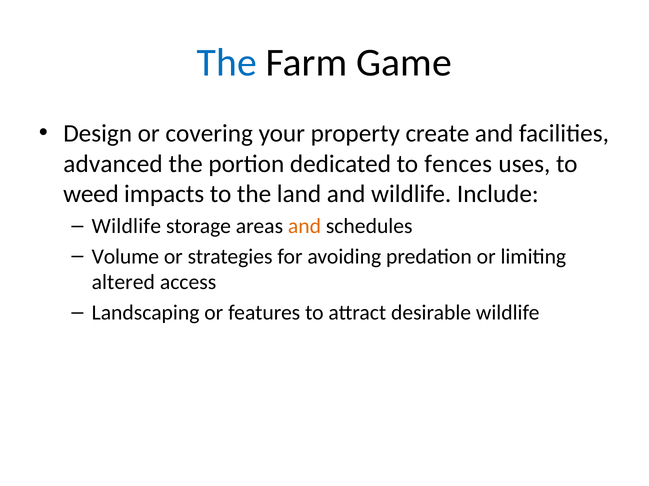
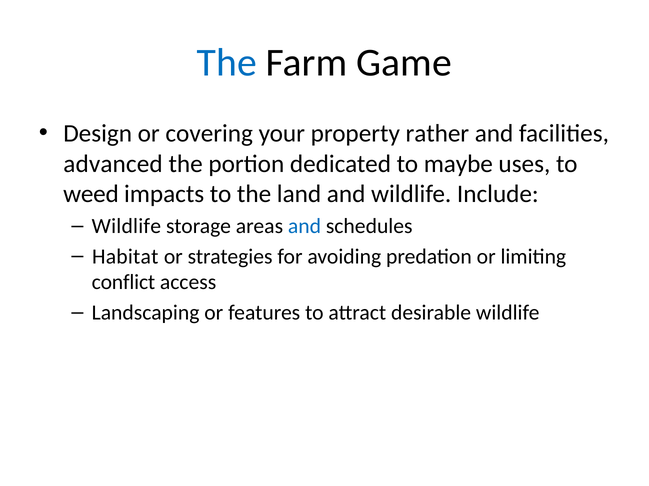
create: create -> rather
fences: fences -> maybe
and at (305, 227) colour: orange -> blue
Volume: Volume -> Habitat
altered: altered -> conflict
